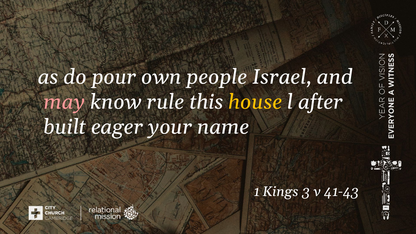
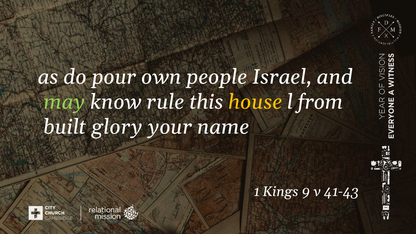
may colour: pink -> light green
after: after -> from
eager: eager -> glory
3: 3 -> 9
